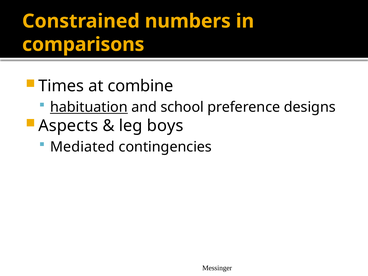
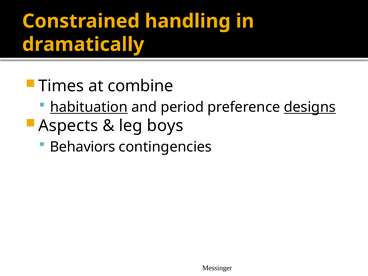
numbers: numbers -> handling
comparisons: comparisons -> dramatically
school: school -> period
designs underline: none -> present
Mediated: Mediated -> Behaviors
